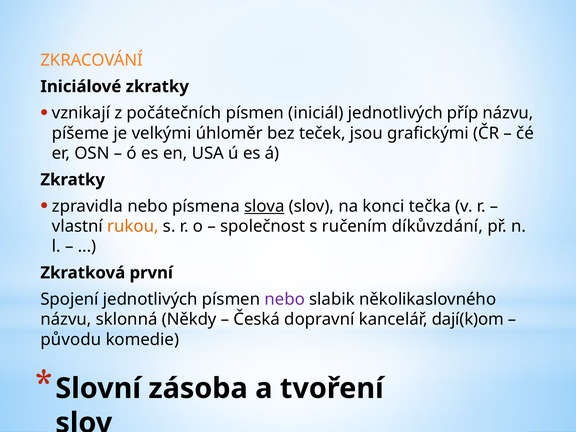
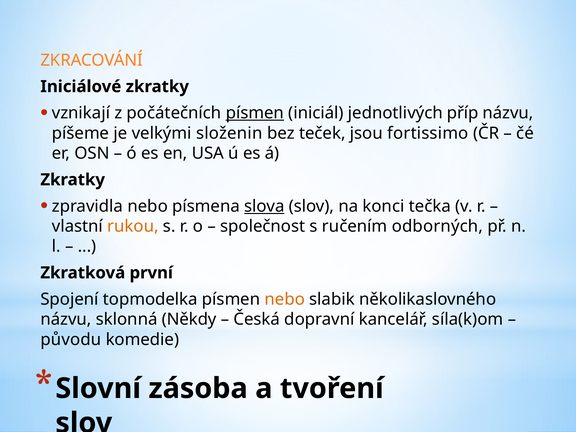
písmen at (255, 113) underline: none -> present
úhloměr: úhloměr -> složenin
grafickými: grafickými -> fortissimo
díkůvzdání: díkůvzdání -> odborných
Spojení jednotlivých: jednotlivých -> topmodelka
nebo at (285, 299) colour: purple -> orange
dají(k)om: dají(k)om -> síla(k)om
